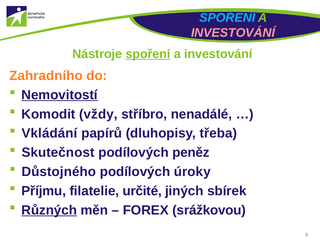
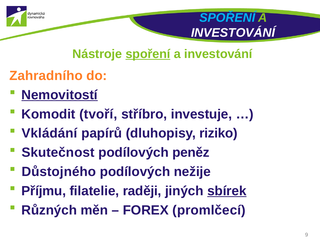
INVESTOVÁNÍ at (233, 33) colour: pink -> white
vždy: vždy -> tvoří
nenadálé: nenadálé -> investuje
třeba: třeba -> riziko
úroky: úroky -> nežije
určité: určité -> raději
sbírek underline: none -> present
Různých underline: present -> none
srážkovou: srážkovou -> promlčecí
